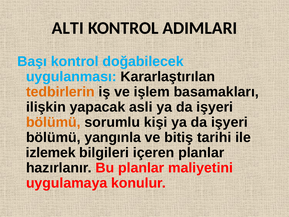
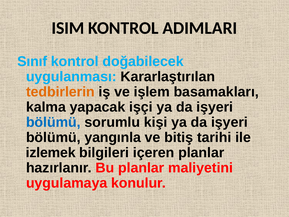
ALTI: ALTI -> ISIM
Başı: Başı -> Sınıf
ilişkin: ilişkin -> kalma
asli: asli -> işçi
bölümü at (53, 122) colour: orange -> blue
